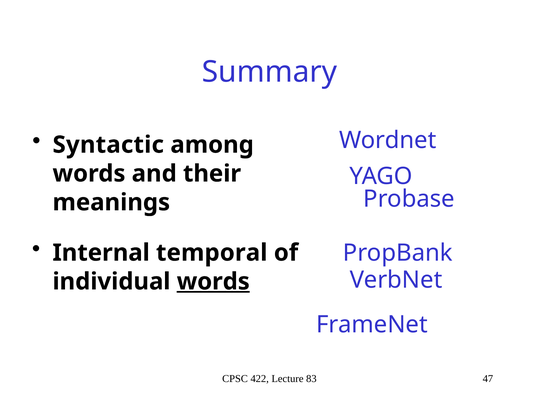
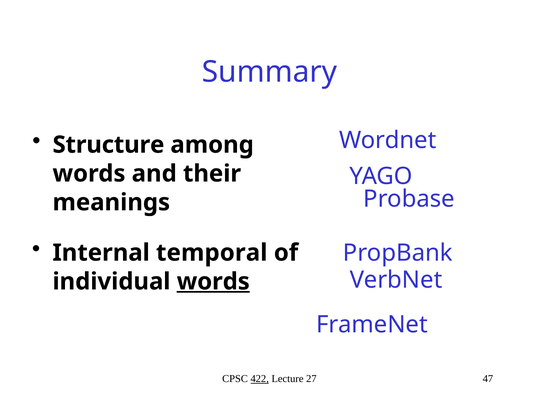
Syntactic: Syntactic -> Structure
422 underline: none -> present
83: 83 -> 27
